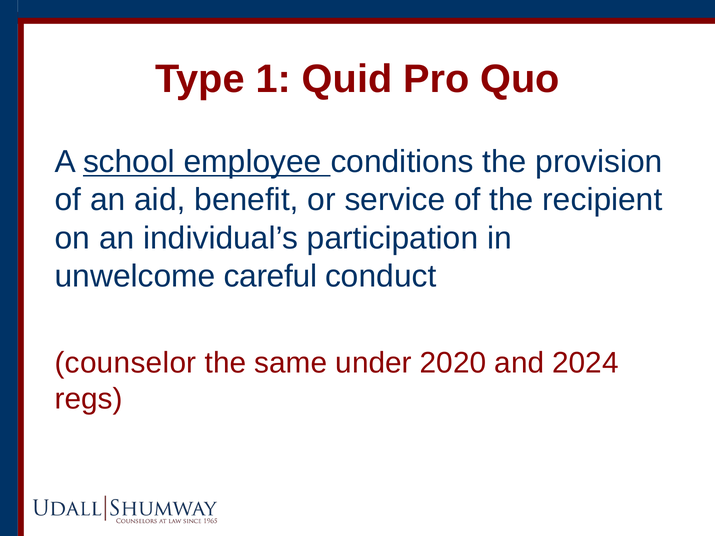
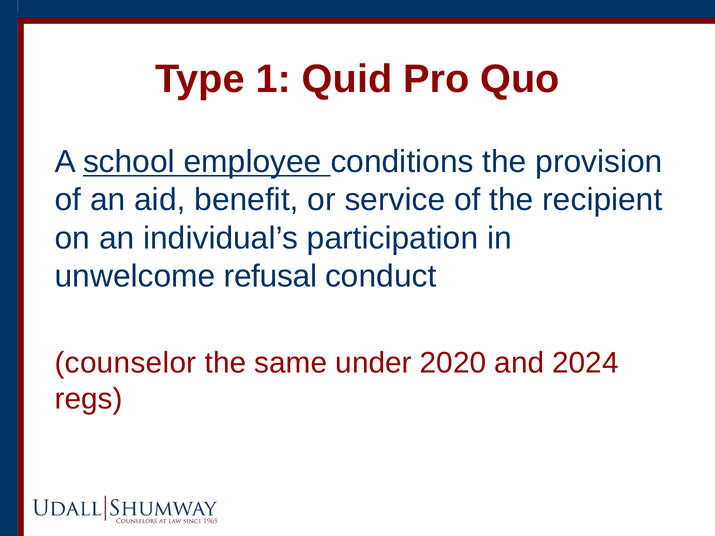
careful: careful -> refusal
